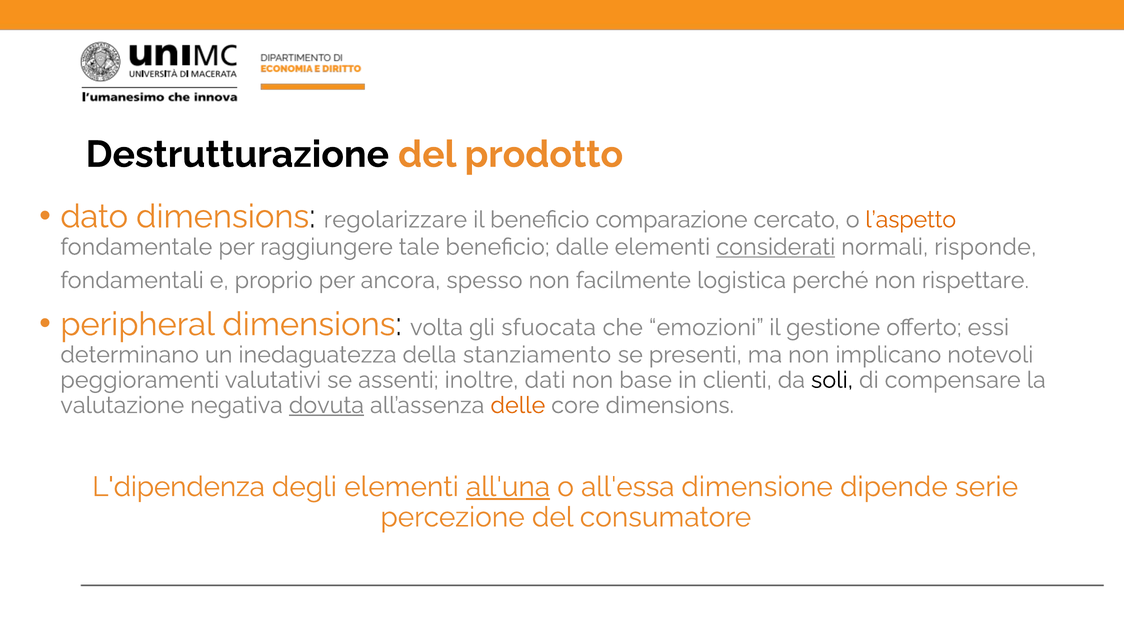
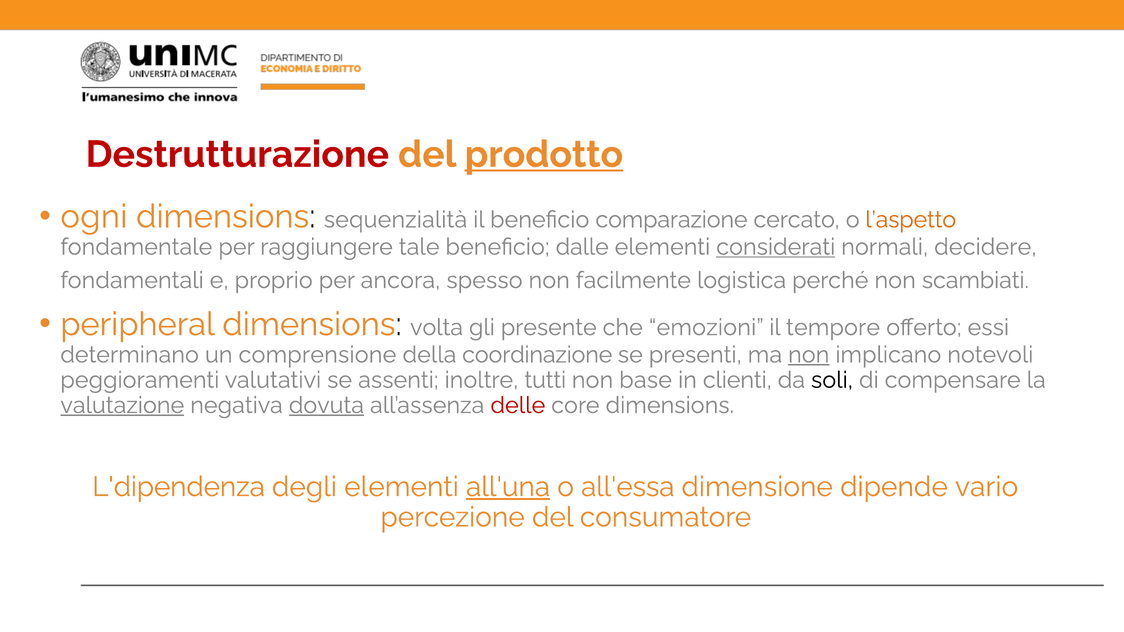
Destrutturazione colour: black -> red
prodotto underline: none -> present
dato: dato -> ogni
regolarizzare: regolarizzare -> sequenzialità
risponde: risponde -> decidere
rispettare: rispettare -> scambiati
sfuocata: sfuocata -> presente
gestione: gestione -> tempore
inedaguatezza: inedaguatezza -> comprensione
stanziamento: stanziamento -> coordinazione
non at (809, 355) underline: none -> present
dati: dati -> tutti
valutazione underline: none -> present
delle colour: orange -> red
serie: serie -> vario
